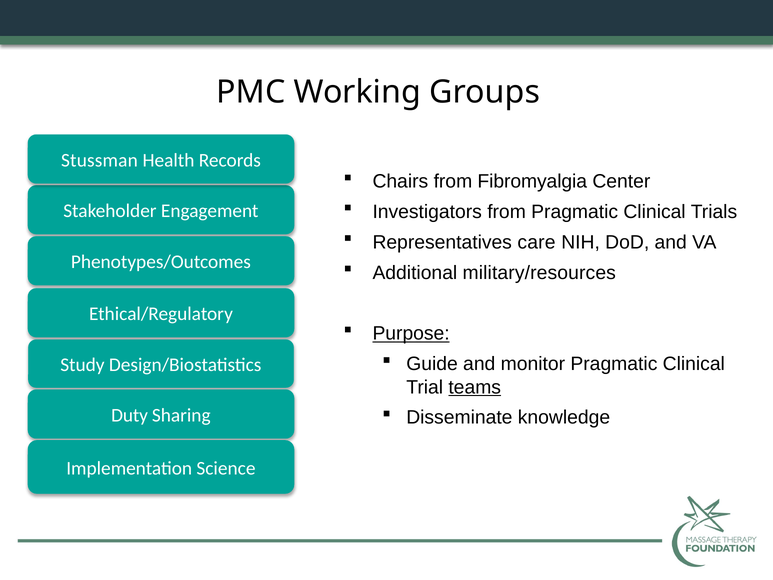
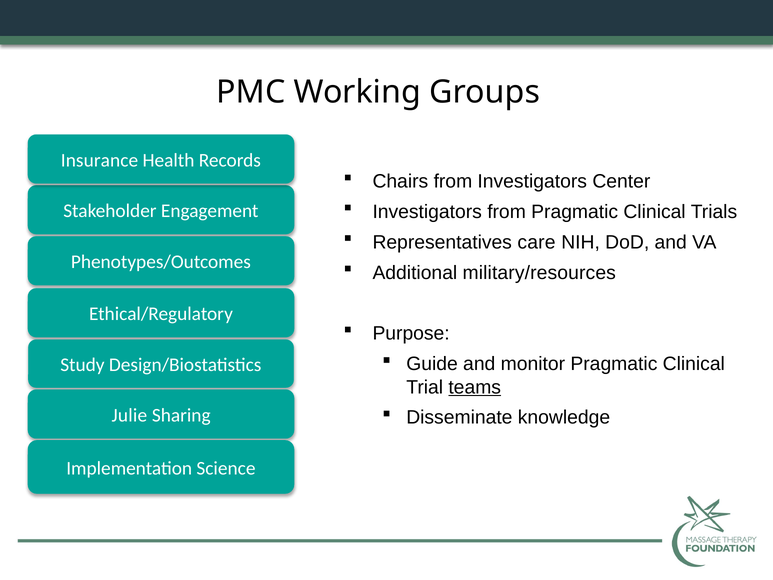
Stussman: Stussman -> Insurance
from Fibromyalgia: Fibromyalgia -> Investigators
Purpose underline: present -> none
Duty: Duty -> Julie
